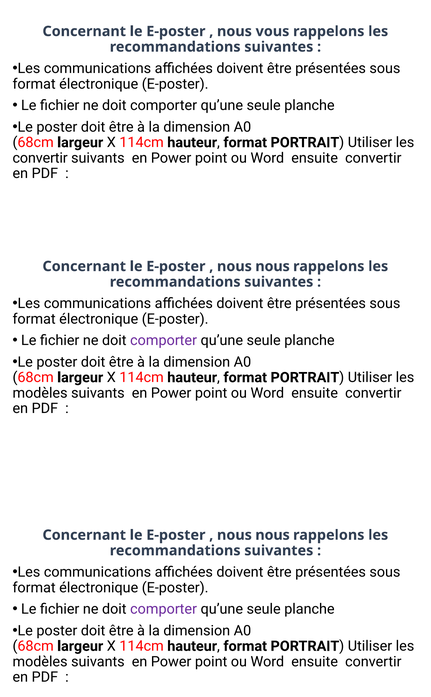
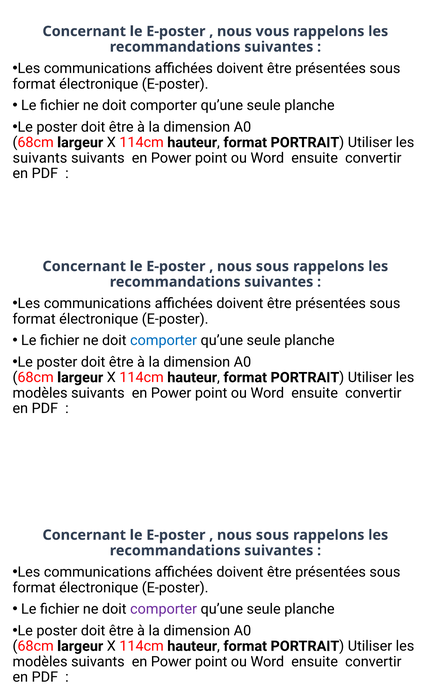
convertir at (40, 158): convertir -> suivants
nous at (273, 266): nous -> sous
comporter at (164, 341) colour: purple -> blue
nous at (273, 535): nous -> sous
